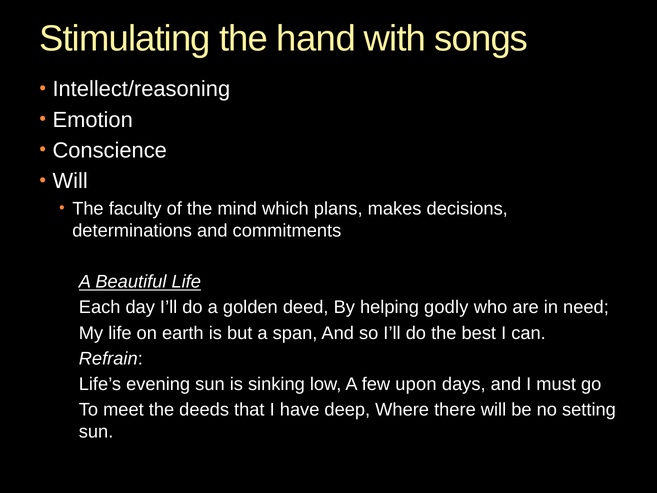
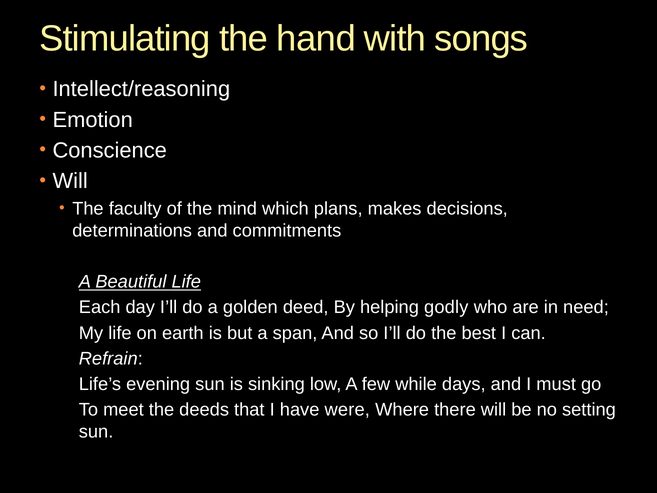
upon: upon -> while
deep: deep -> were
